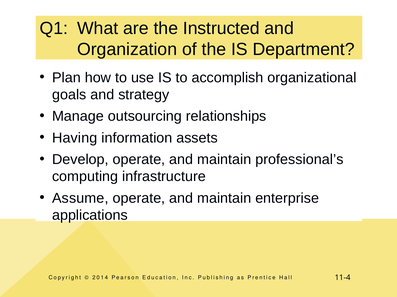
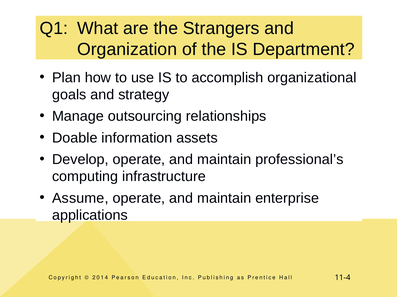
Instructed: Instructed -> Strangers
Having: Having -> Doable
